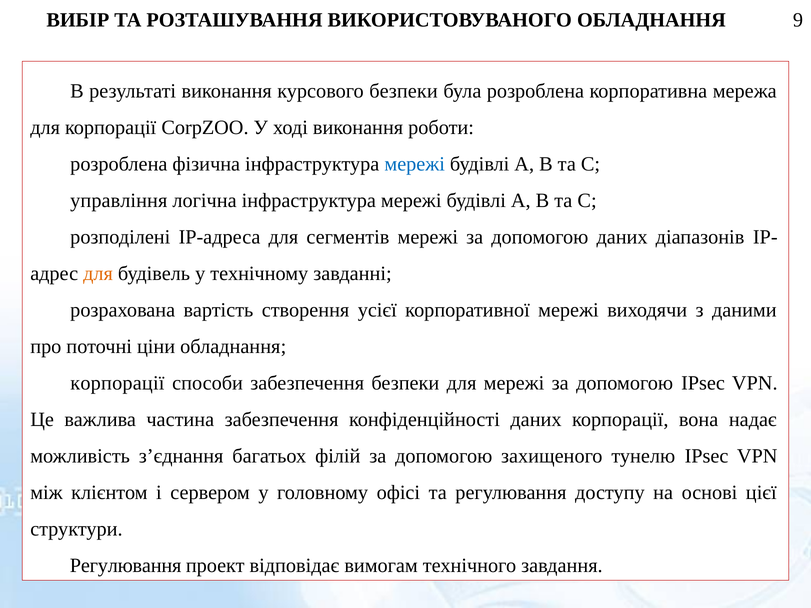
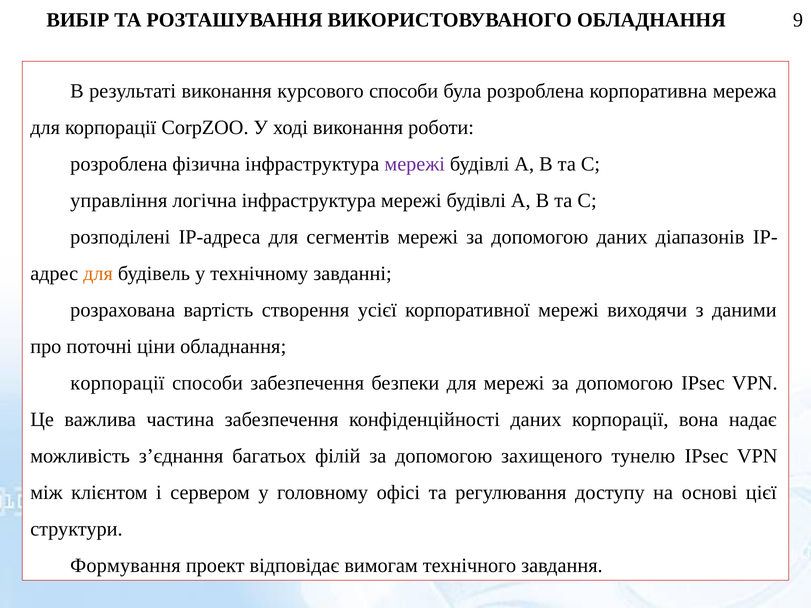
курсового безпеки: безпеки -> способи
мережі at (415, 164) colour: blue -> purple
Регулювання at (126, 566): Регулювання -> Формування
